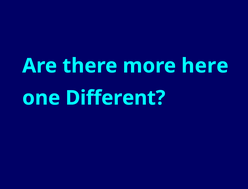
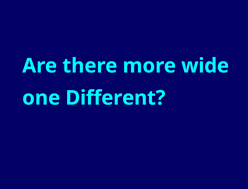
here: here -> wide
